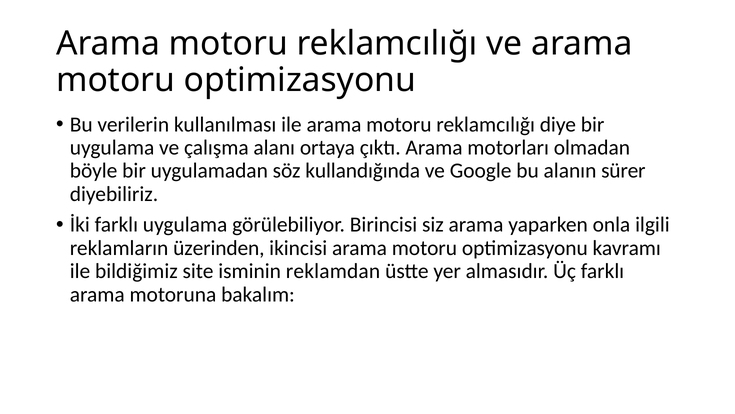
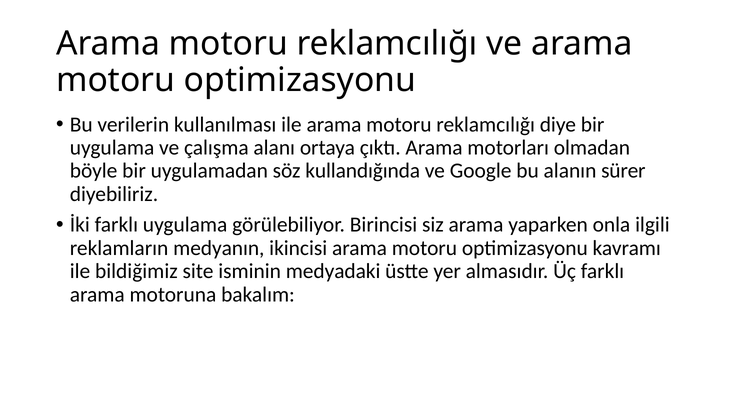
üzerinden: üzerinden -> medyanın
reklamdan: reklamdan -> medyadaki
